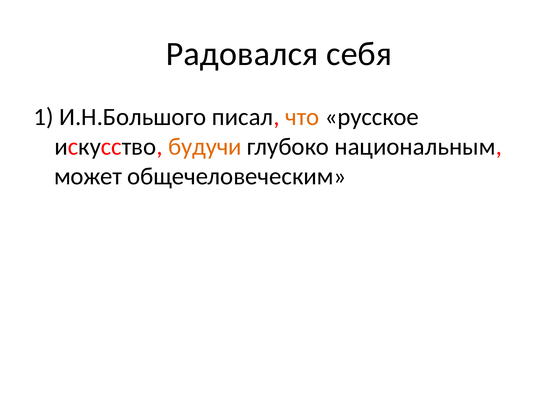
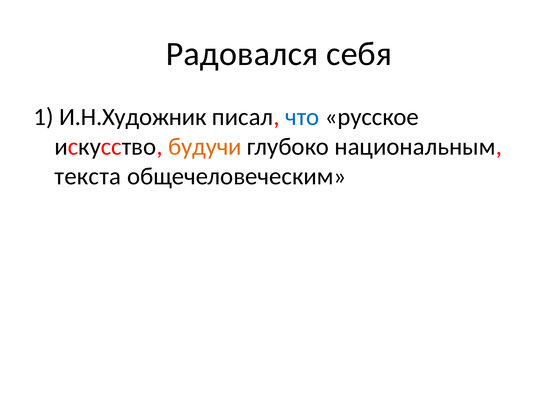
И.Н.Большого: И.Н.Большого -> И.Н.Художник
что colour: orange -> blue
может: может -> текста
